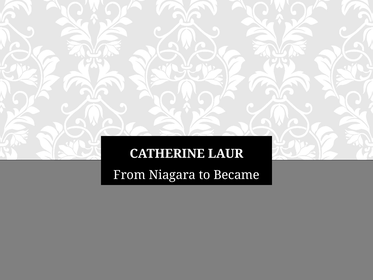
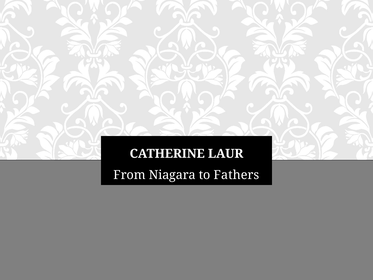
Became: Became -> Fathers
